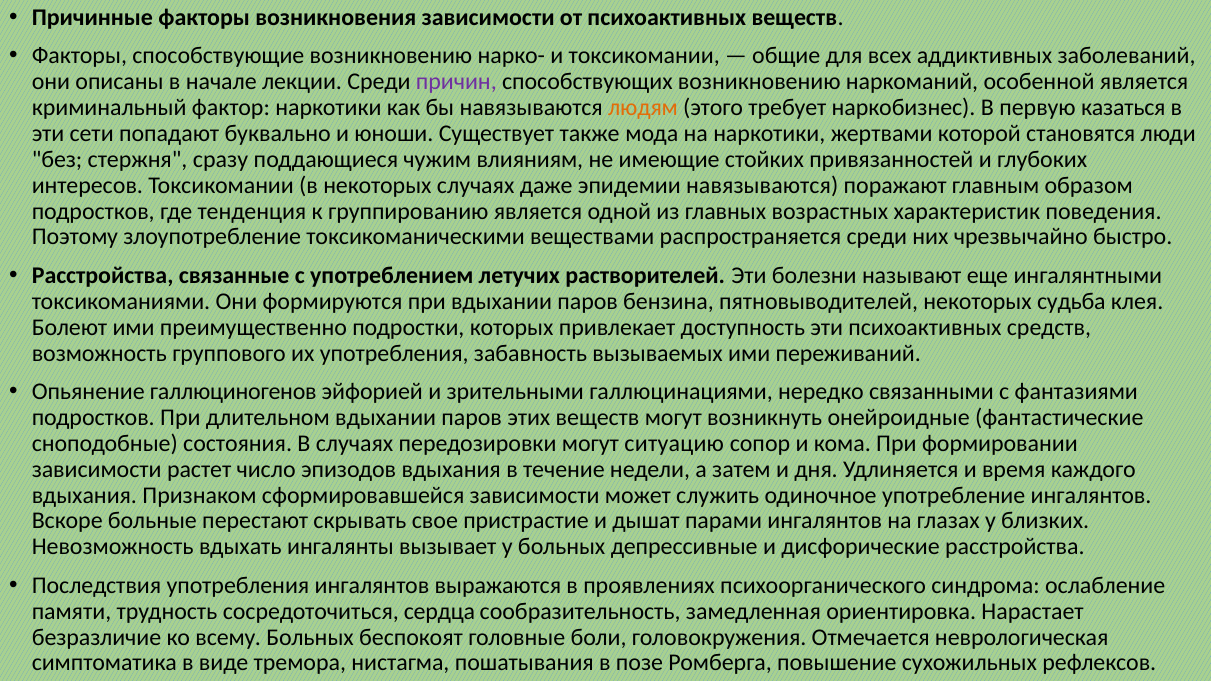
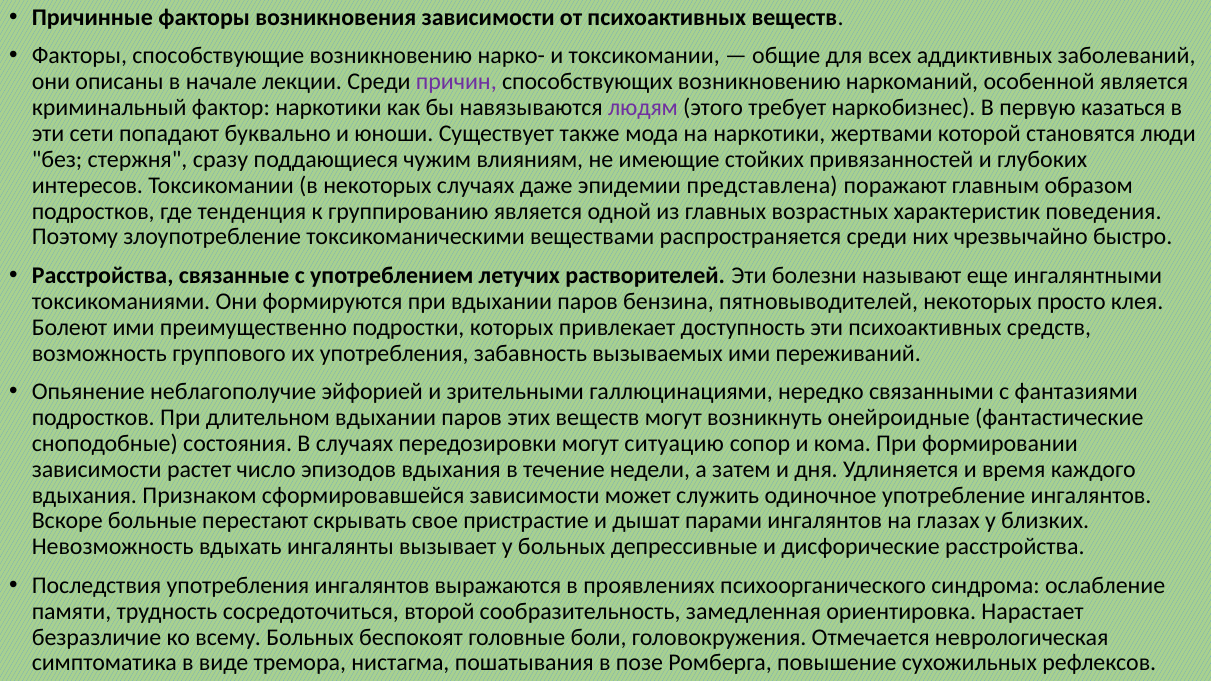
людям colour: orange -> purple
эпидемии навязываются: навязываются -> представлена
судьба: судьба -> просто
галлюциногенов: галлюциногенов -> неблагополучие
сердца: сердца -> второй
